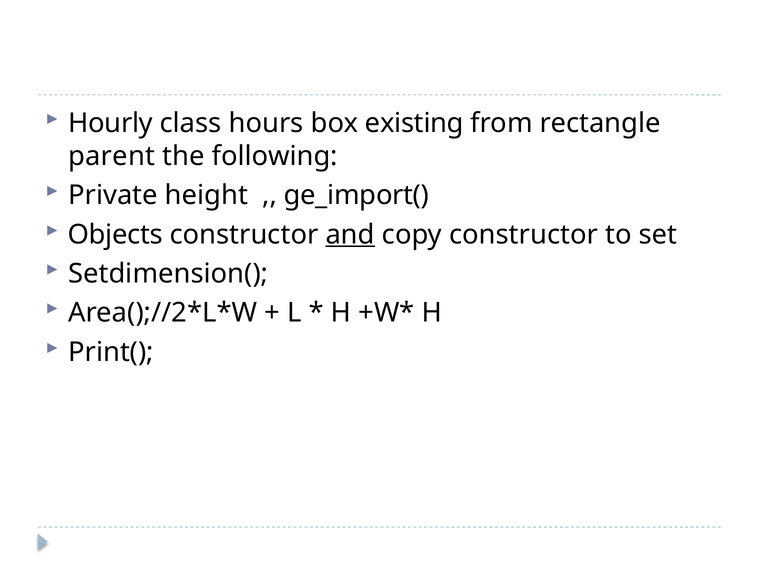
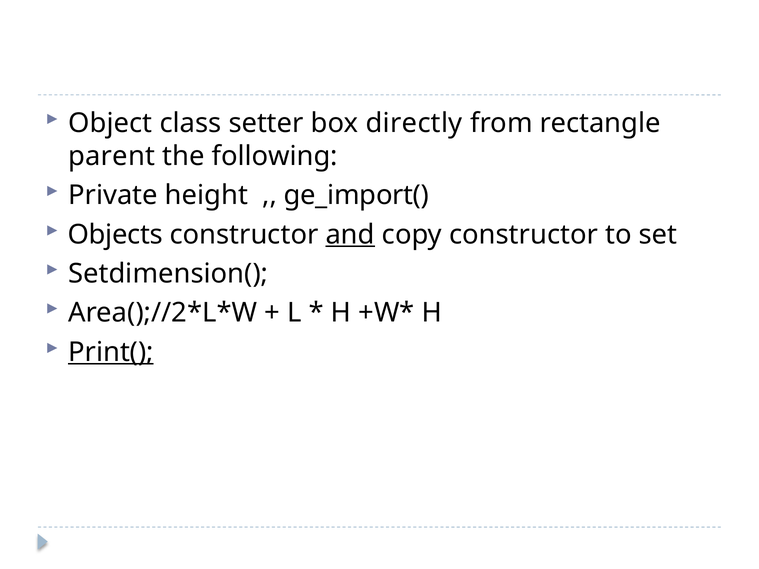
Hourly: Hourly -> Object
hours: hours -> setter
existing: existing -> directly
Print( underline: none -> present
